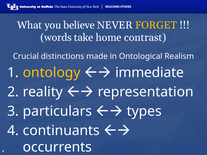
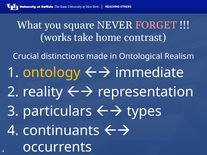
believe: believe -> square
FORGET colour: yellow -> pink
words: words -> works
